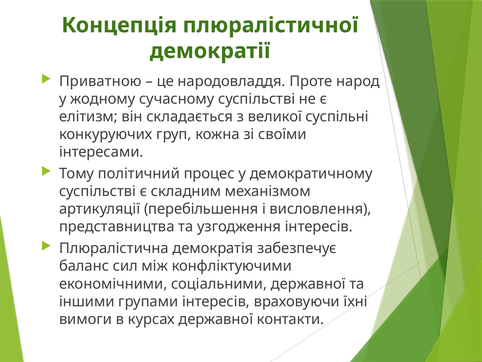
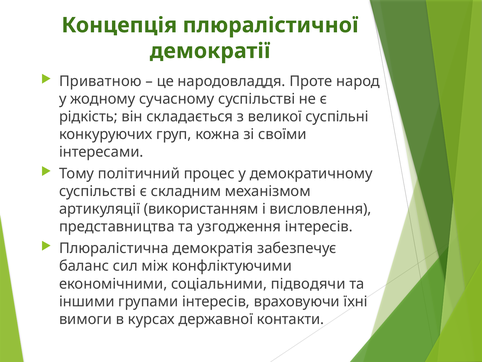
елітизм: елітизм -> рідкість
перебільшення: перебільшення -> використанням
соціальними державної: державної -> підводячи
